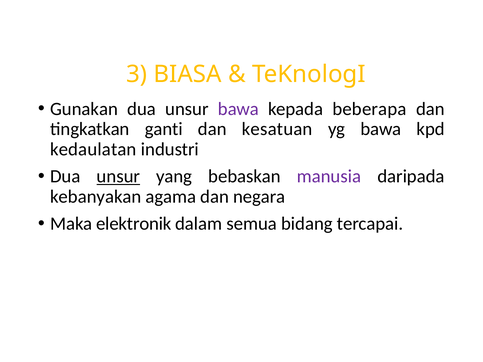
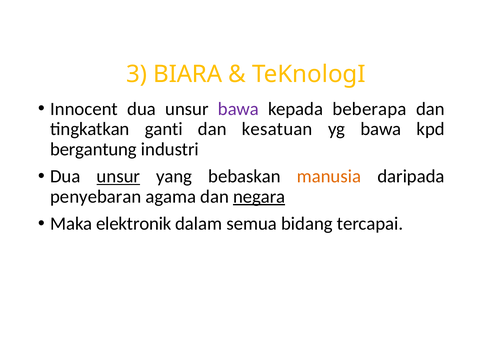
BIASA: BIASA -> BIARA
Gunakan: Gunakan -> Innocent
kedaulatan: kedaulatan -> bergantung
manusia colour: purple -> orange
kebanyakan: kebanyakan -> penyebaran
negara underline: none -> present
